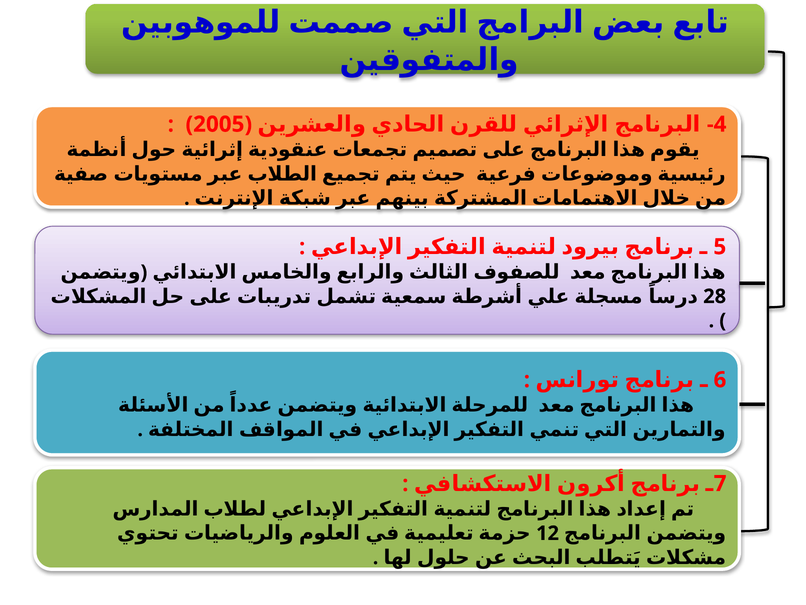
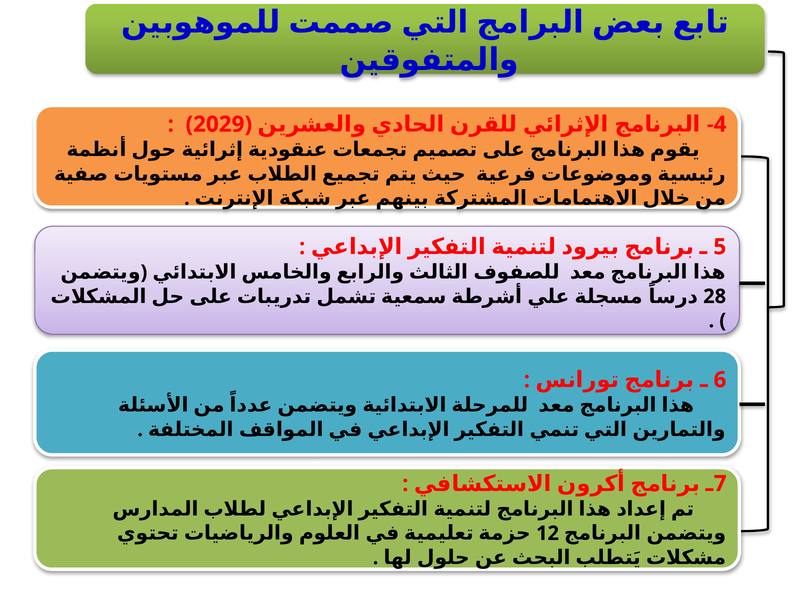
2005: 2005 -> 2029
